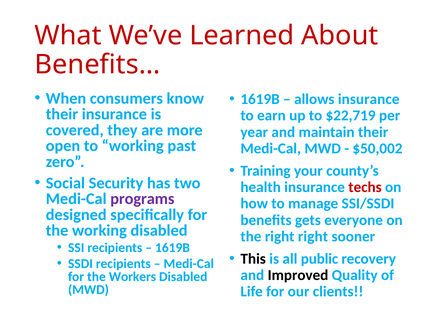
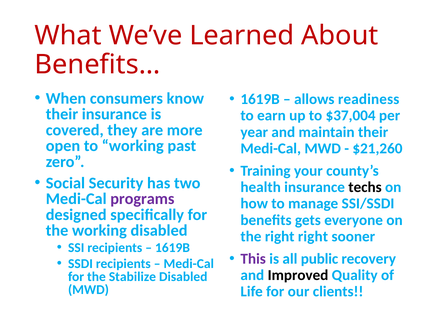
allows insurance: insurance -> readiness
$22,719: $22,719 -> $37,004
$50,002: $50,002 -> $21,260
techs colour: red -> black
This colour: black -> purple
Workers: Workers -> Stabilize
